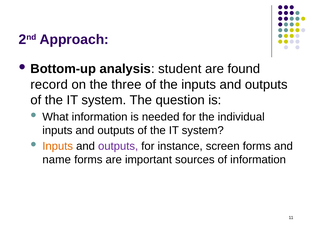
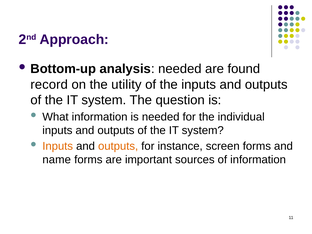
analysis student: student -> needed
three: three -> utility
outputs at (118, 146) colour: purple -> orange
